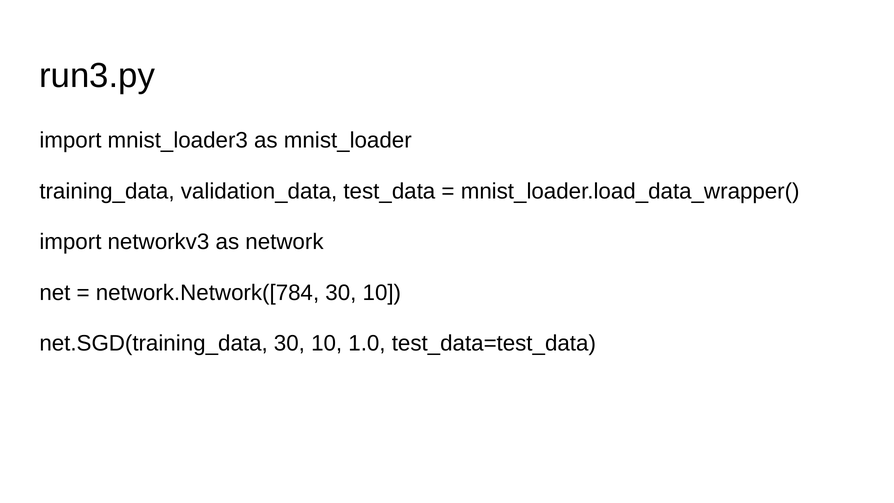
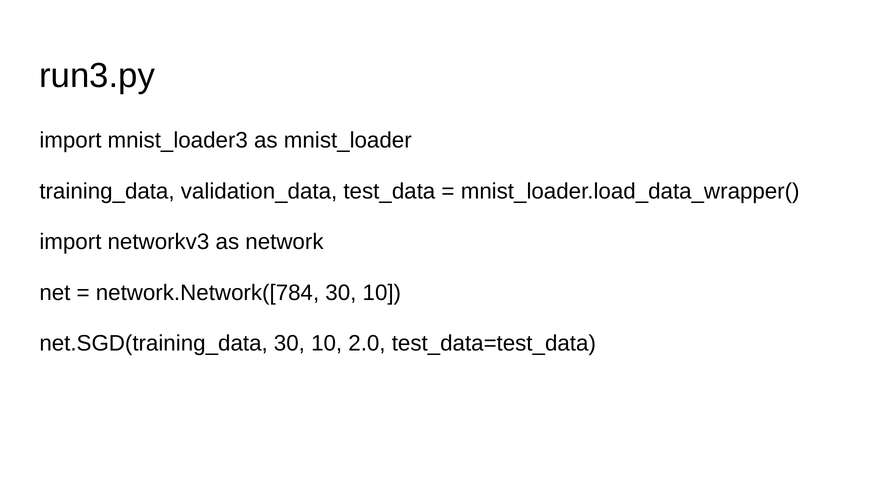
1.0: 1.0 -> 2.0
